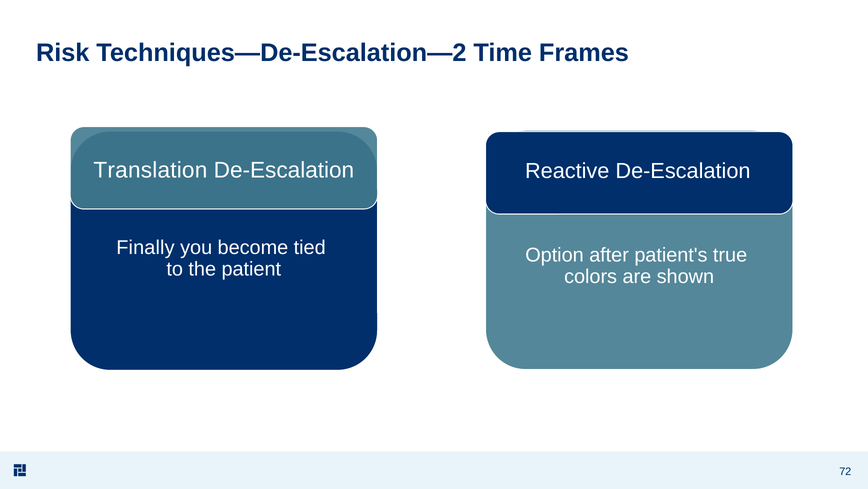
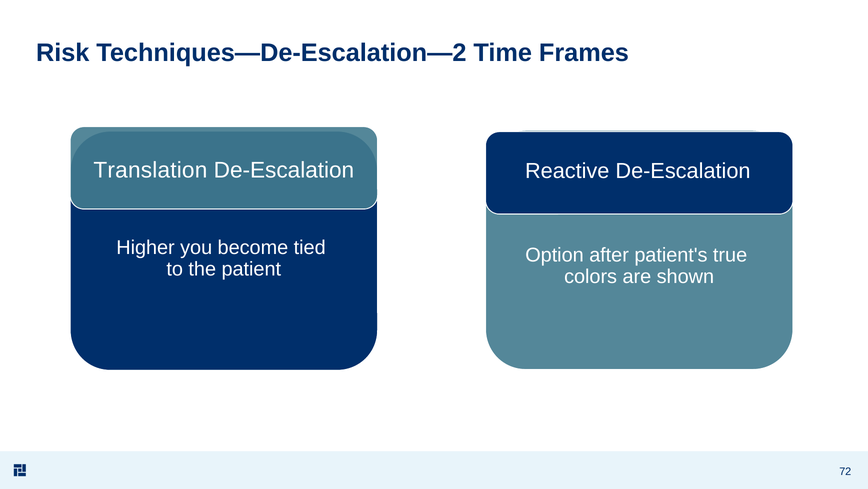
Finally: Finally -> Higher
